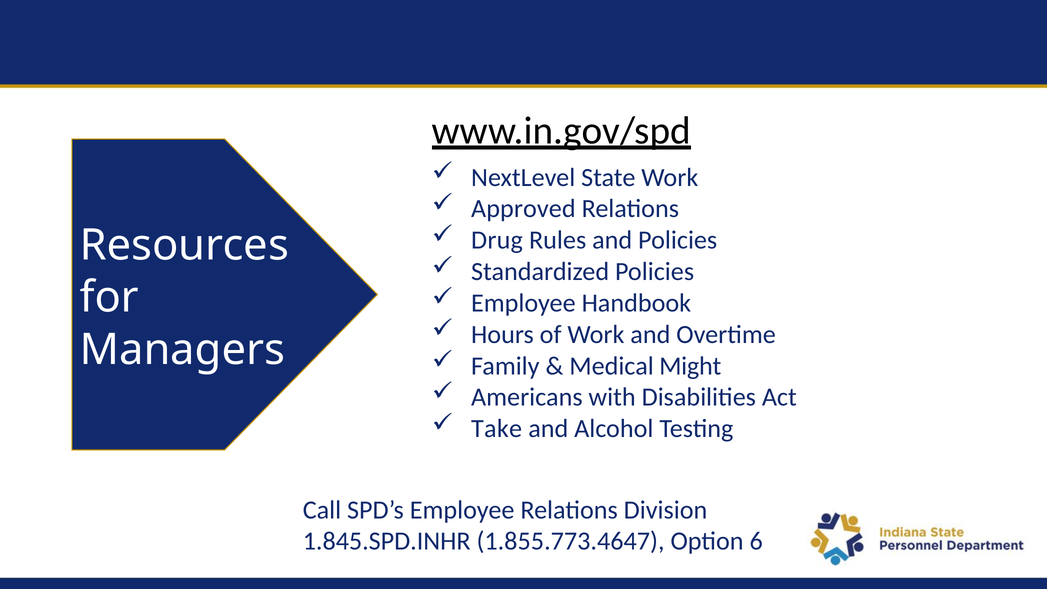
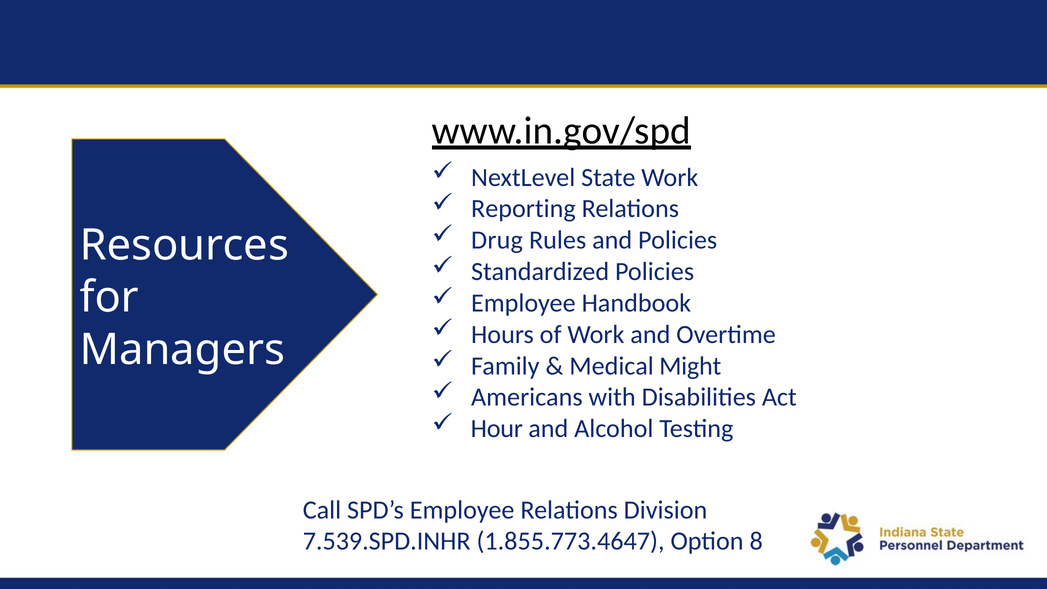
Approved: Approved -> Reporting
Take: Take -> Hour
1.845.SPD.INHR: 1.845.SPD.INHR -> 7.539.SPD.INHR
6: 6 -> 8
